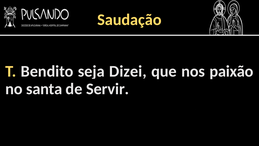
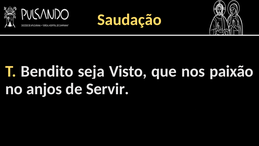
Dizei: Dizei -> Visto
santa: santa -> anjos
